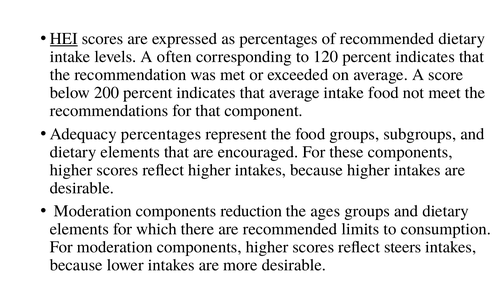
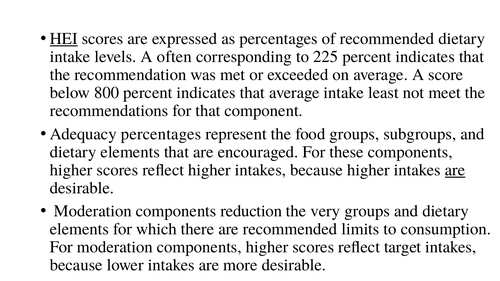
120: 120 -> 225
200: 200 -> 800
intake food: food -> least
are at (455, 170) underline: none -> present
ages: ages -> very
steers: steers -> target
